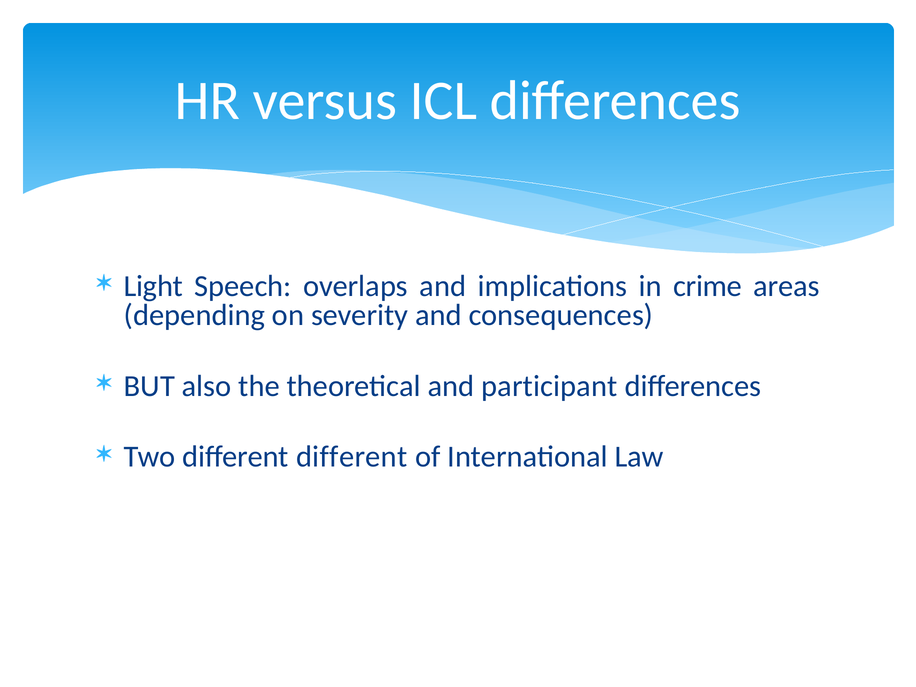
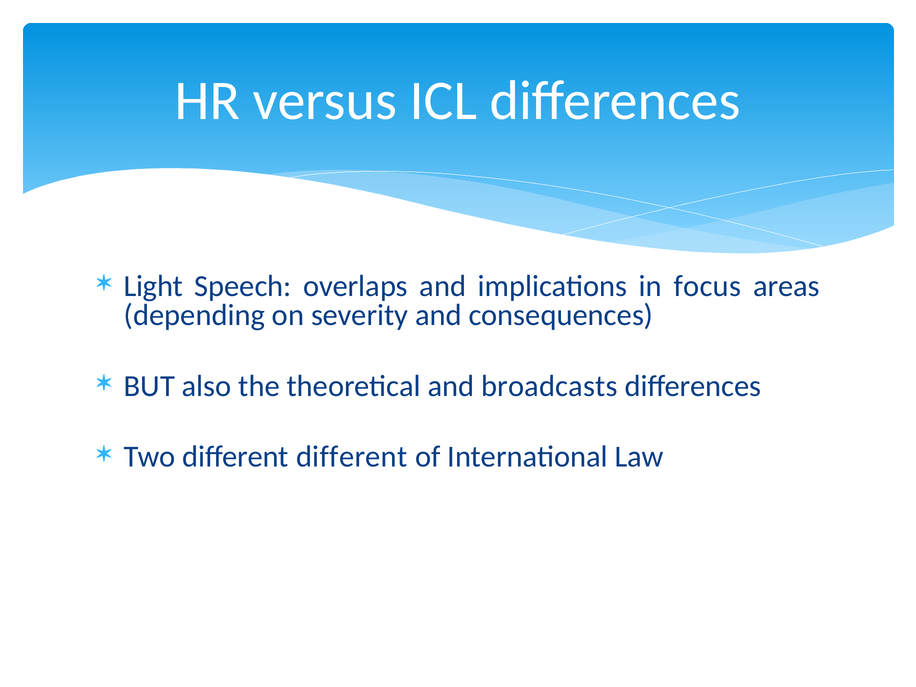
crime: crime -> focus
participant: participant -> broadcasts
